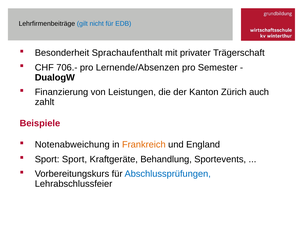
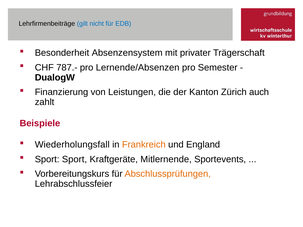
Sprachaufenthalt: Sprachaufenthalt -> Absenzensystem
706.-: 706.- -> 787.-
Notenabweichung: Notenabweichung -> Wiederholungsfall
Behandlung: Behandlung -> Mitlernende
Abschlussprüfungen colour: blue -> orange
